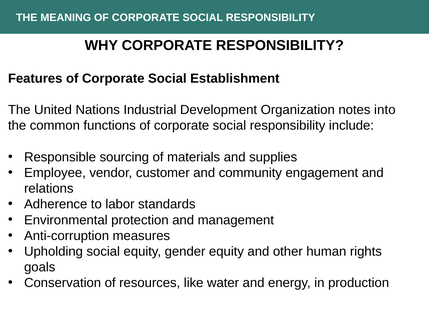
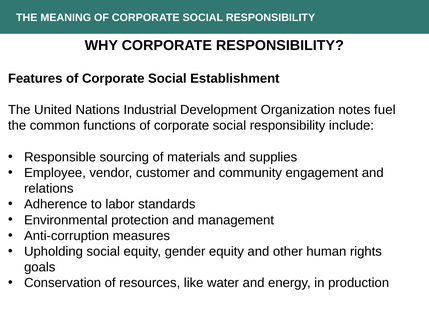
into: into -> fuel
